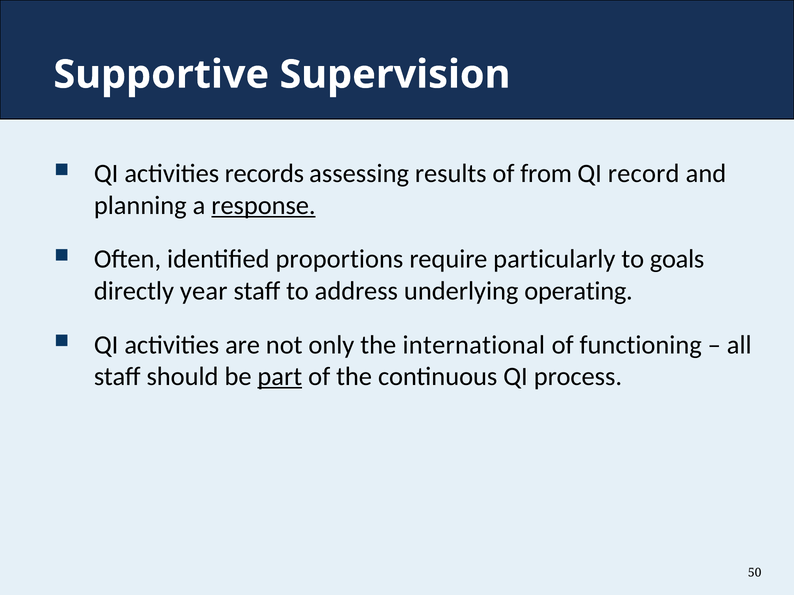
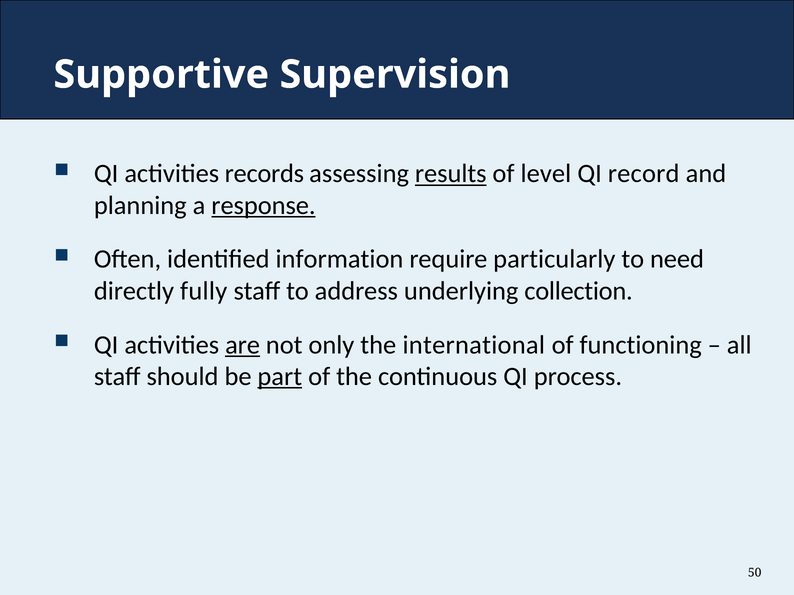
results underline: none -> present
from: from -> level
proportions: proportions -> information
goals: goals -> need
year: year -> fully
operating: operating -> collection
are underline: none -> present
